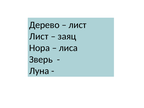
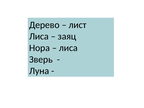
Лист at (39, 36): Лист -> Лиса
